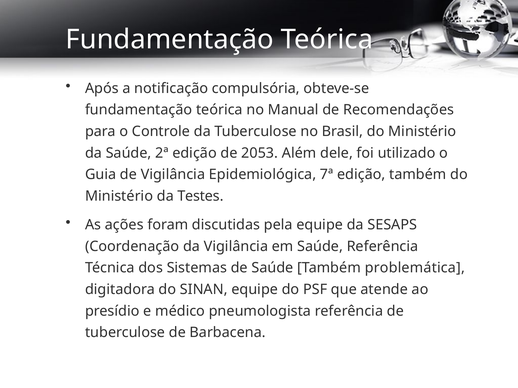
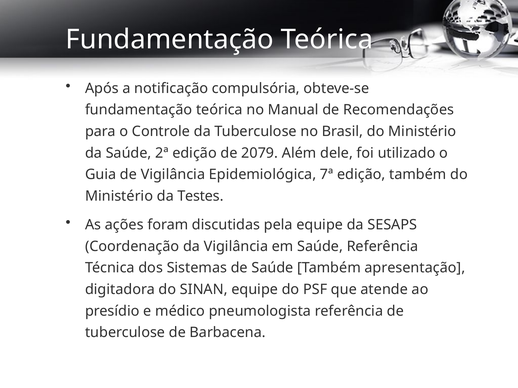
2053: 2053 -> 2079
problemática: problemática -> apresentação
